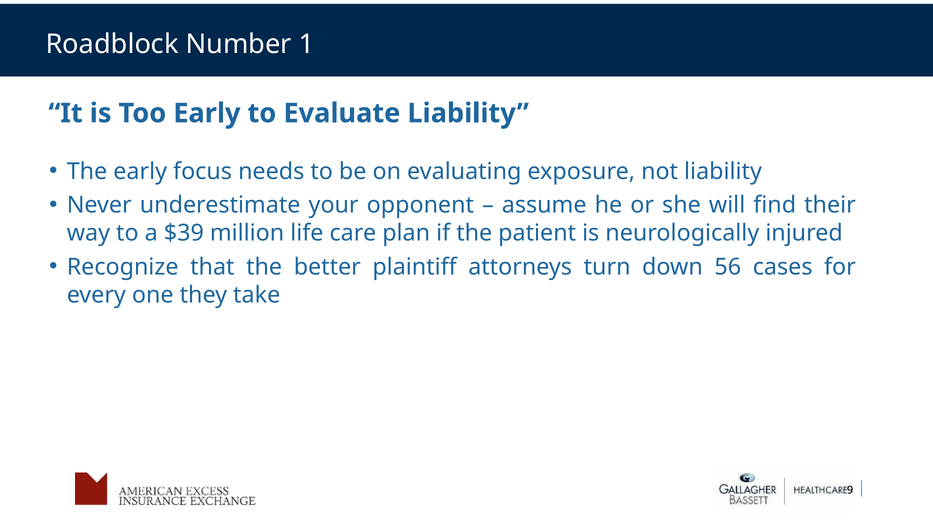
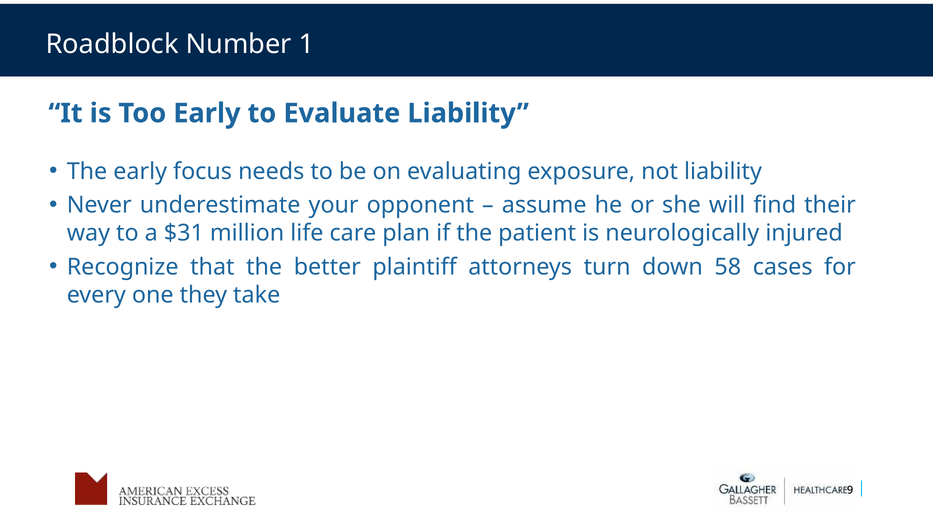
$39: $39 -> $31
56: 56 -> 58
